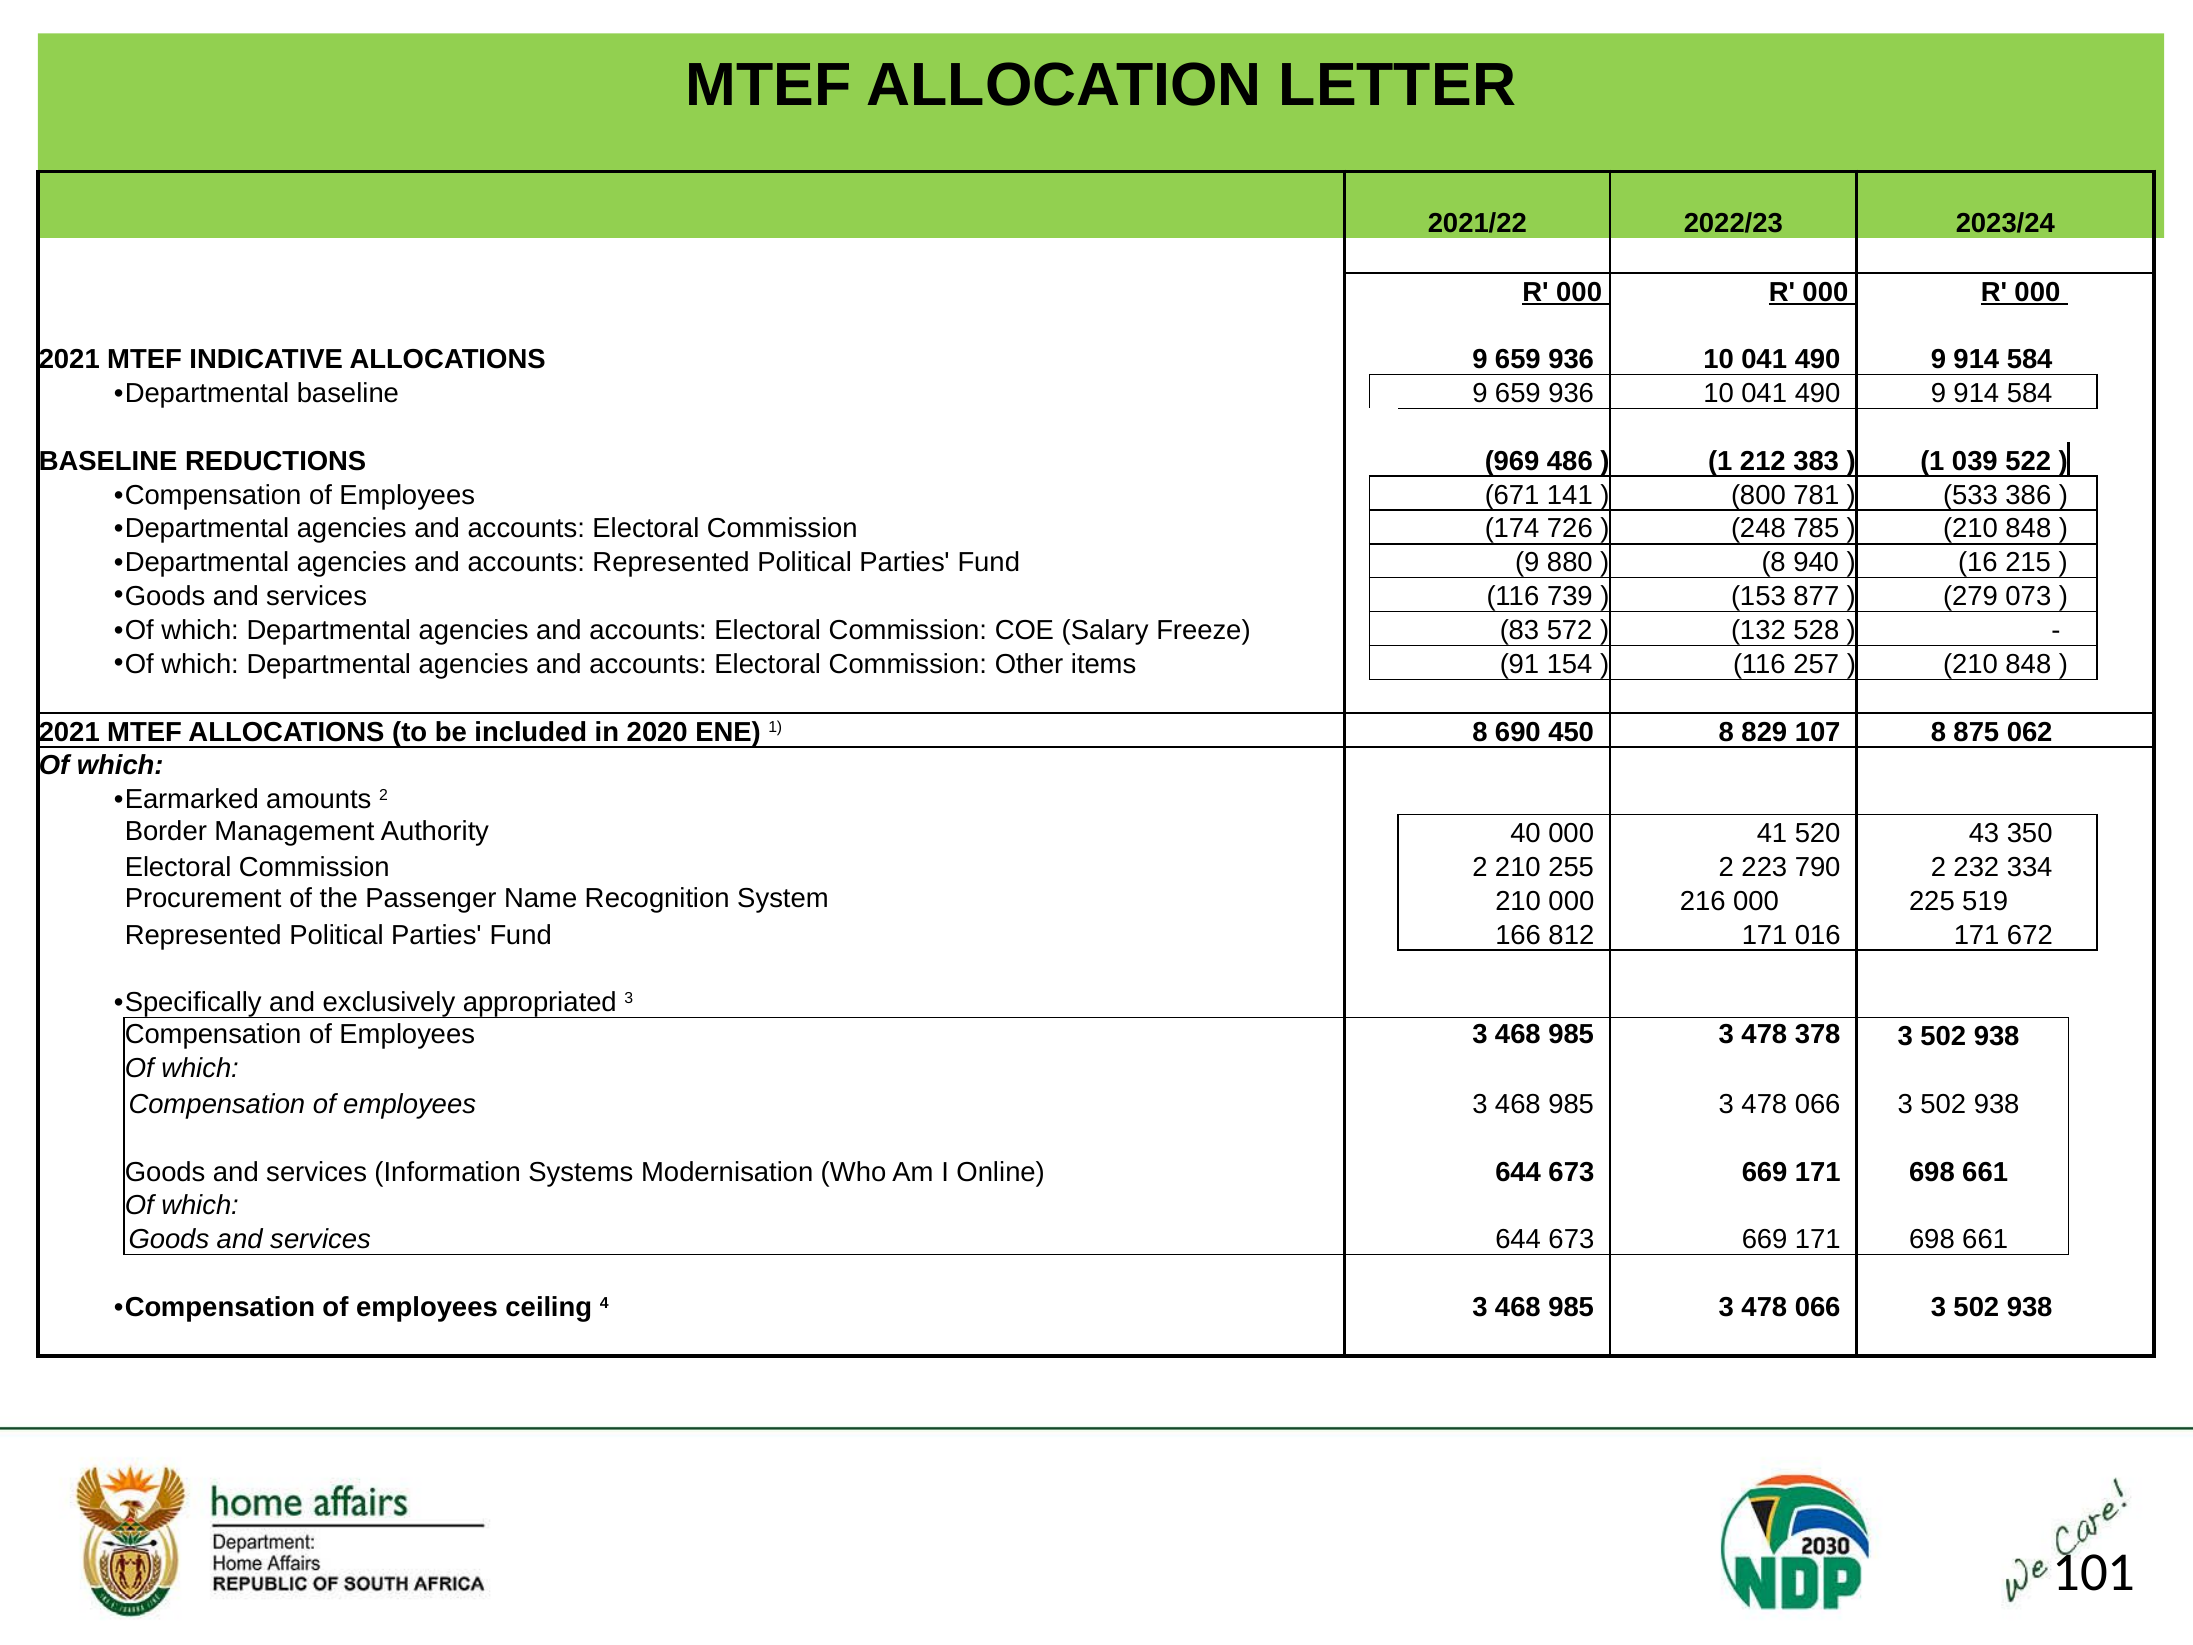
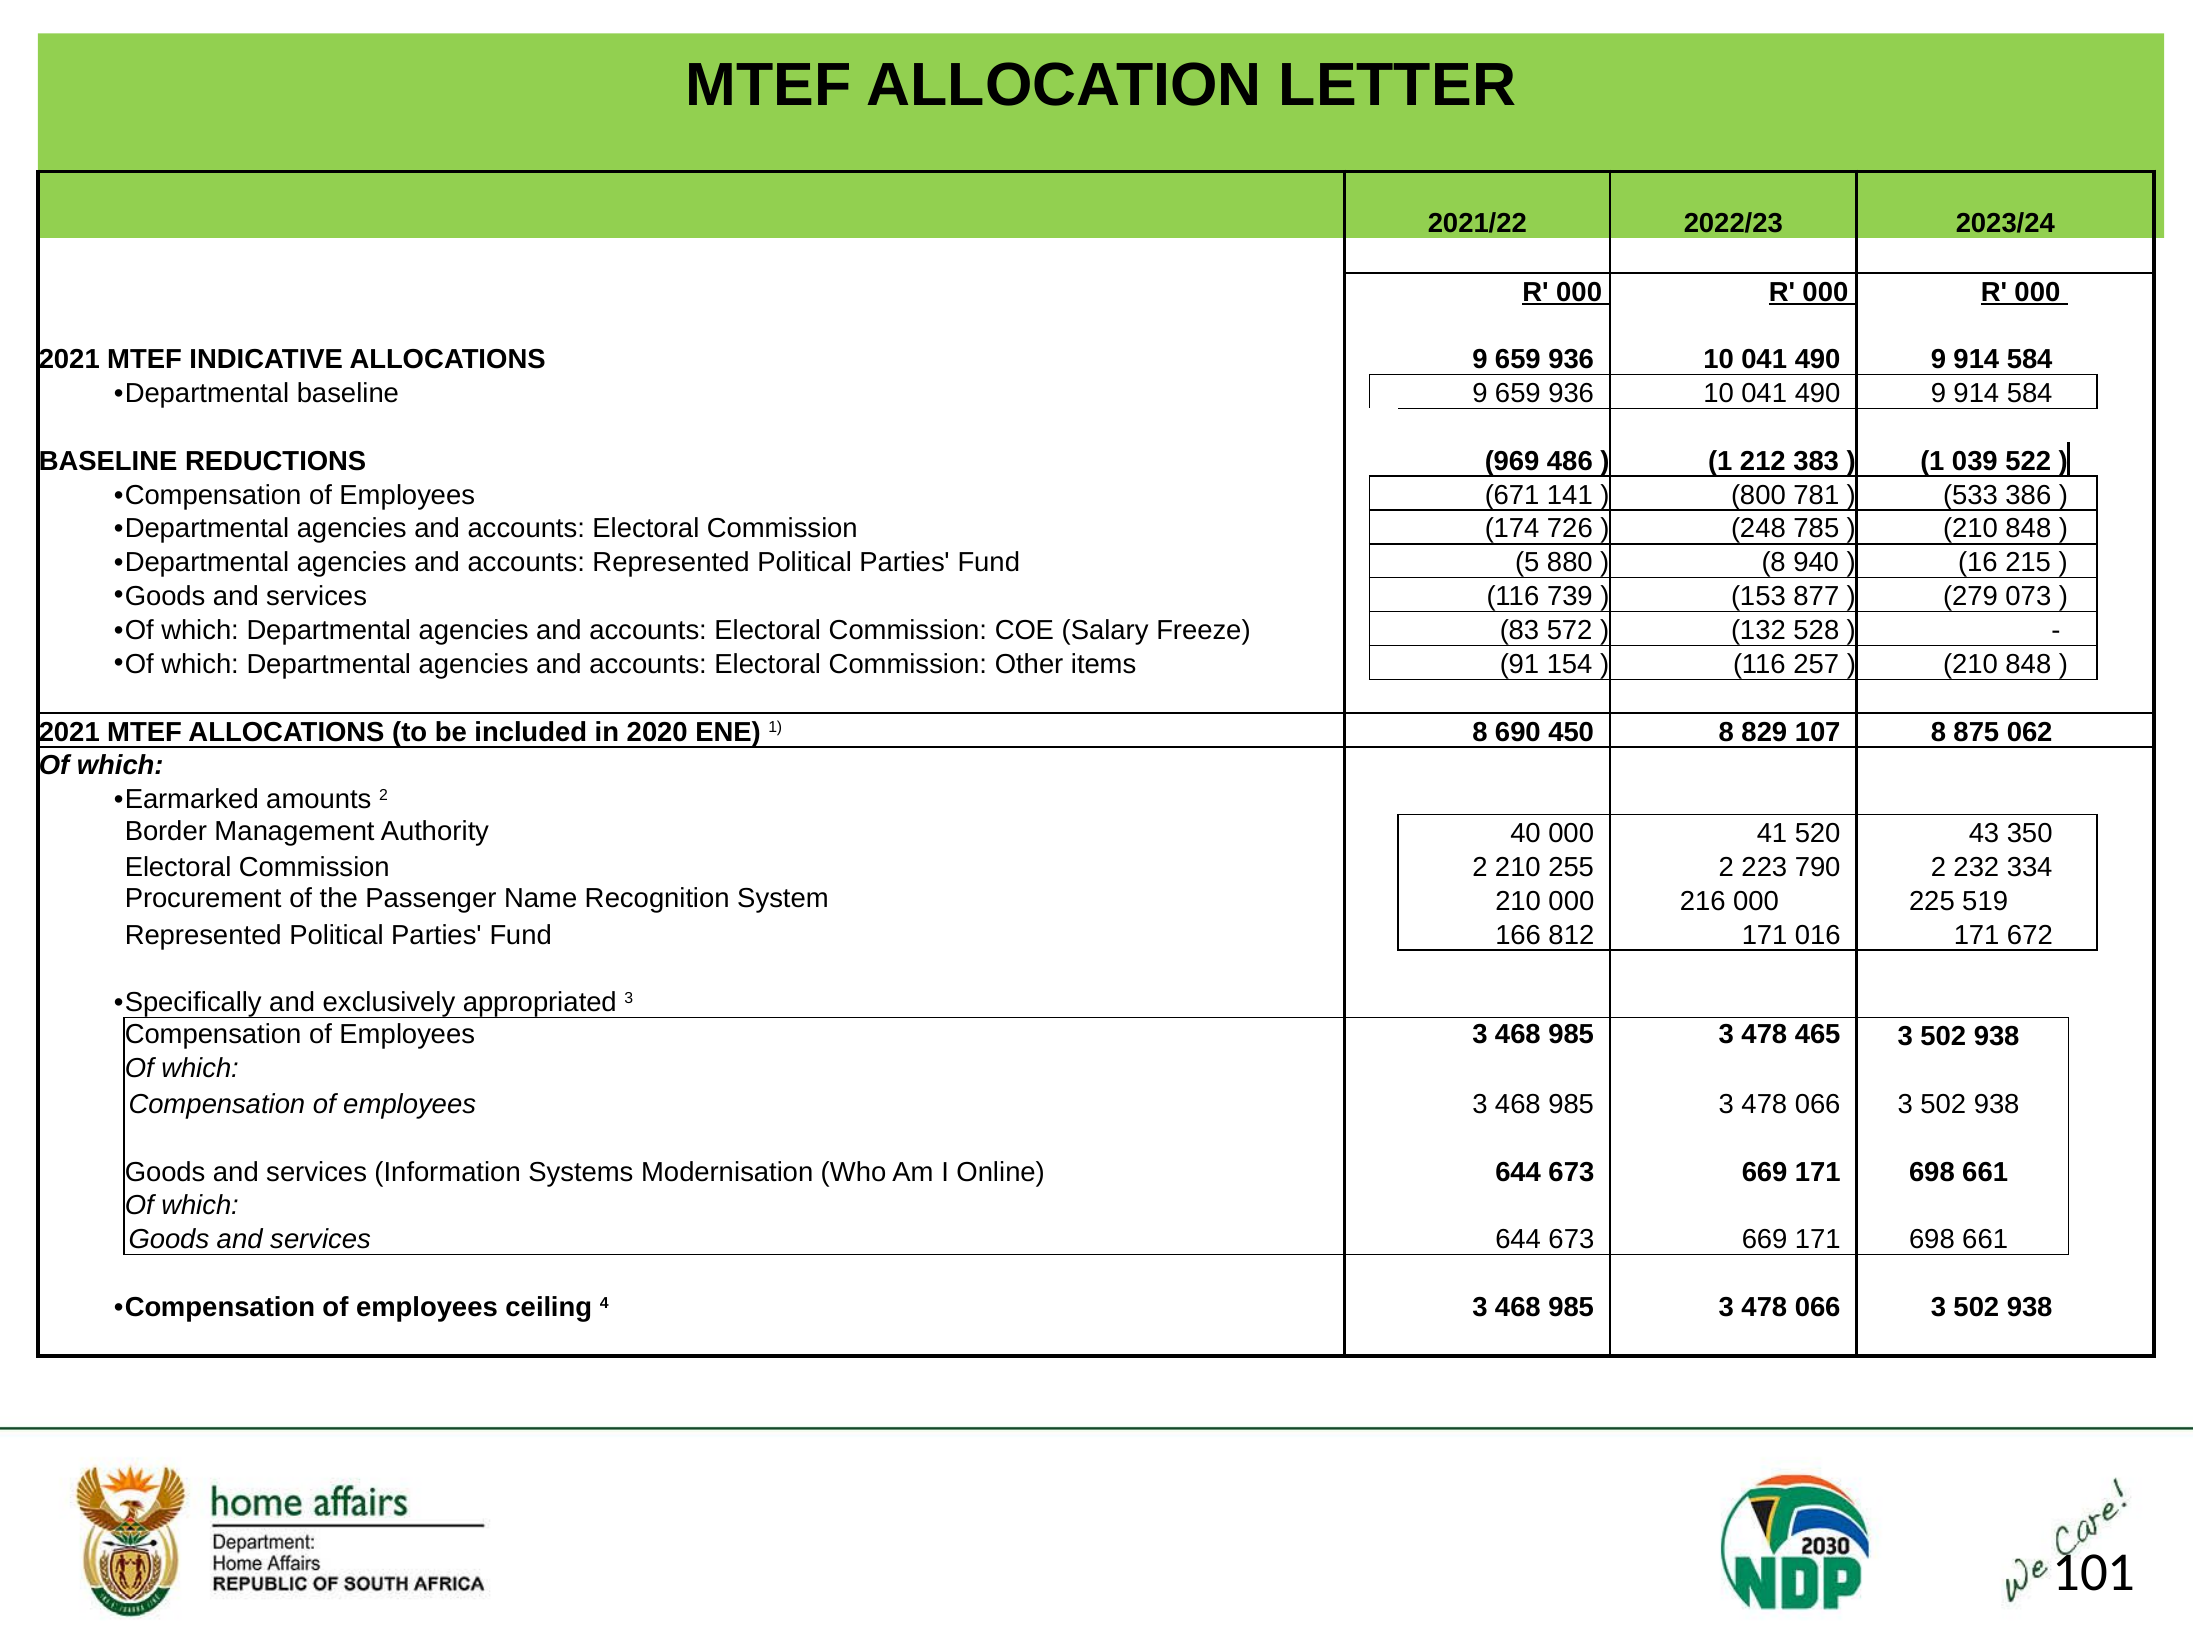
Fund 9: 9 -> 5
378: 378 -> 465
